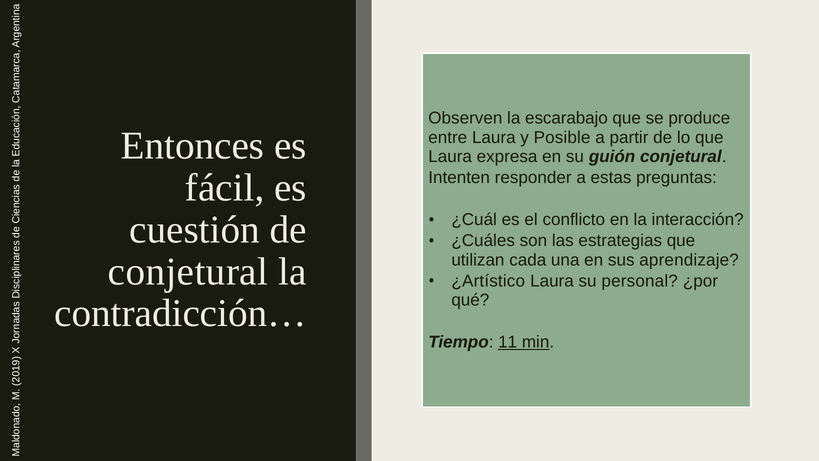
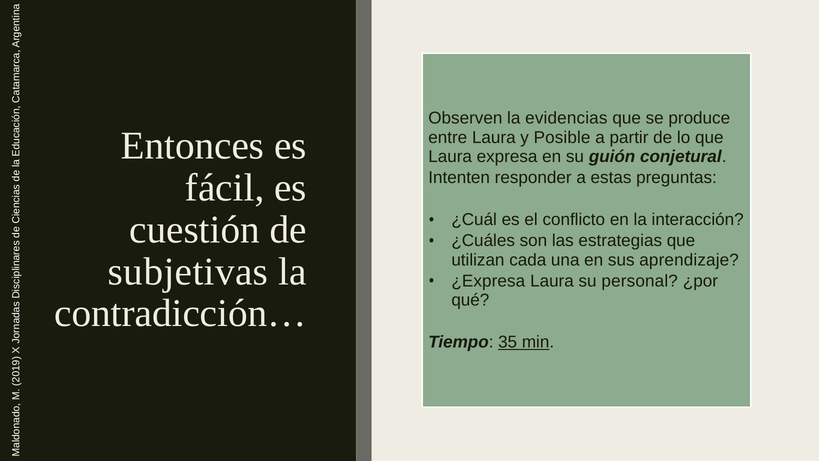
escarabajo: escarabajo -> evidencias
conjetural at (188, 271): conjetural -> subjetivas
¿Artístico: ¿Artístico -> ¿Expresa
11: 11 -> 35
